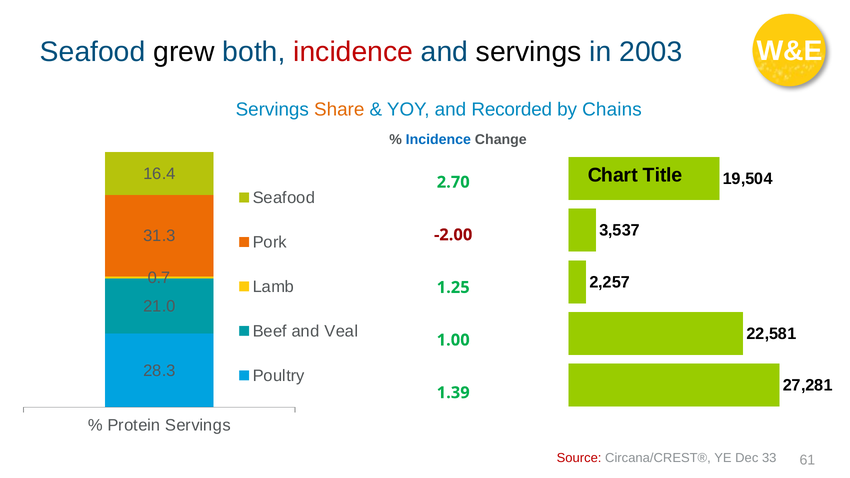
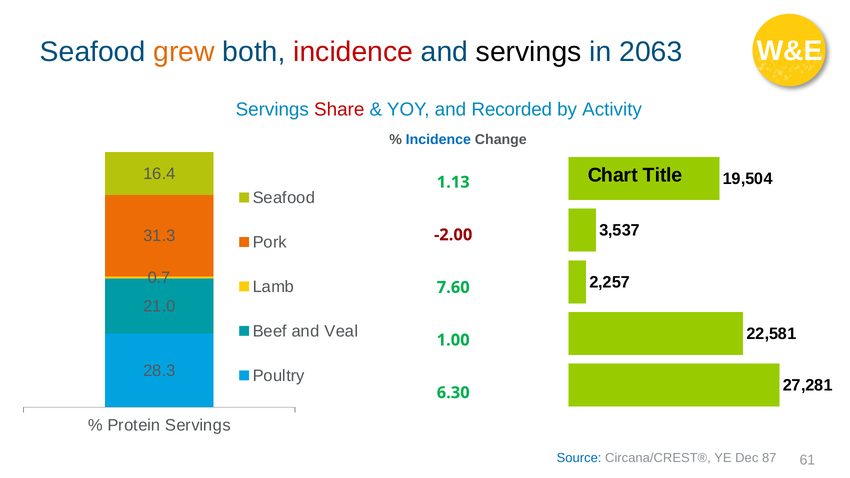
grew colour: black -> orange
2003: 2003 -> 2063
Share colour: orange -> red
Chains: Chains -> Activity
2.70: 2.70 -> 1.13
1.25: 1.25 -> 7.60
1.39: 1.39 -> 6.30
Source colour: red -> blue
33: 33 -> 87
